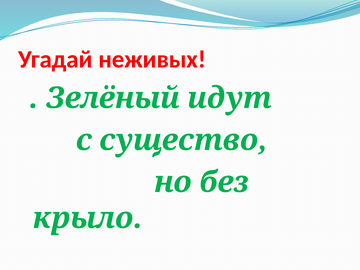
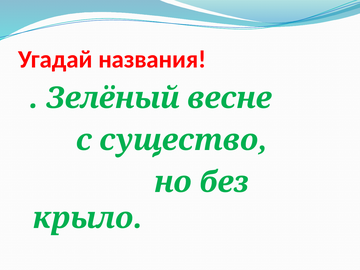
неживых: неживых -> названия
идут: идут -> весне
